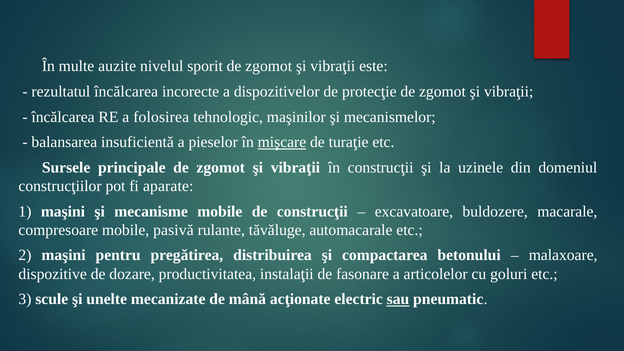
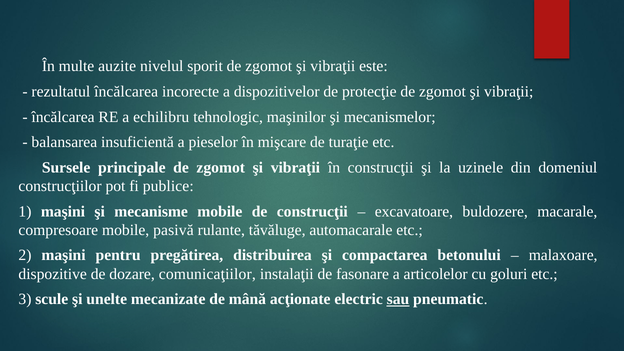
folosirea: folosirea -> echilibru
mişcare underline: present -> none
aparate: aparate -> publice
productivitatea: productivitatea -> comunicaţiilor
